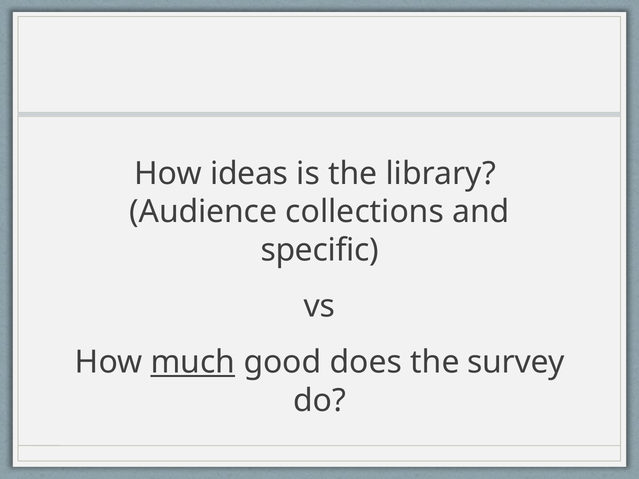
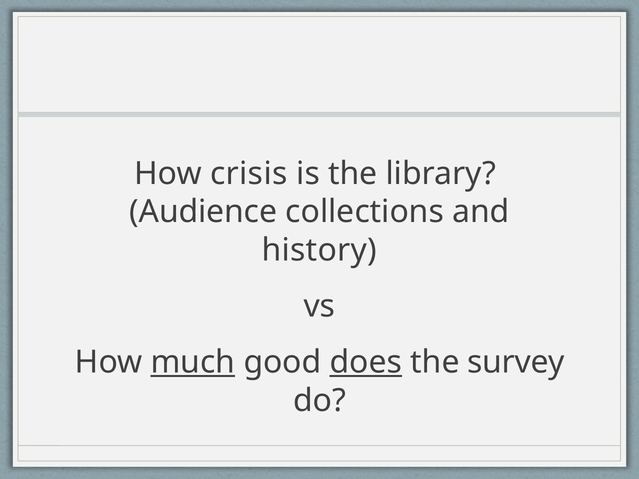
ideas: ideas -> crisis
specific: specific -> history
does underline: none -> present
